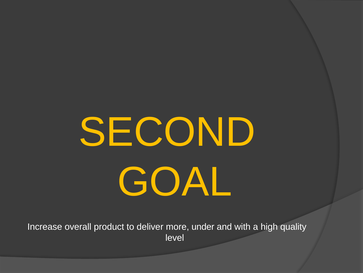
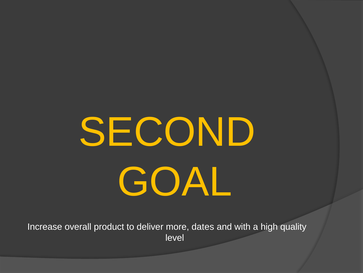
under: under -> dates
